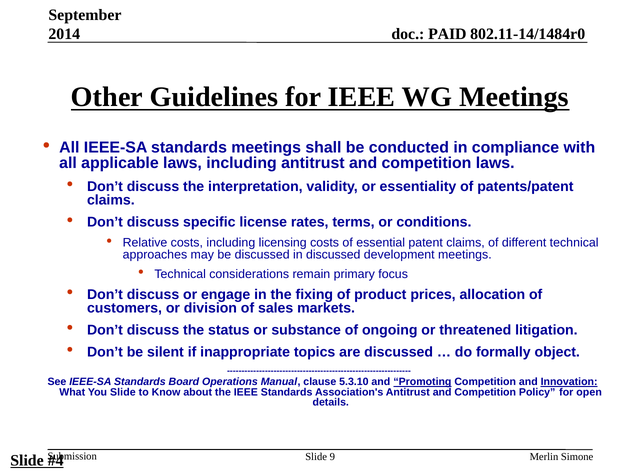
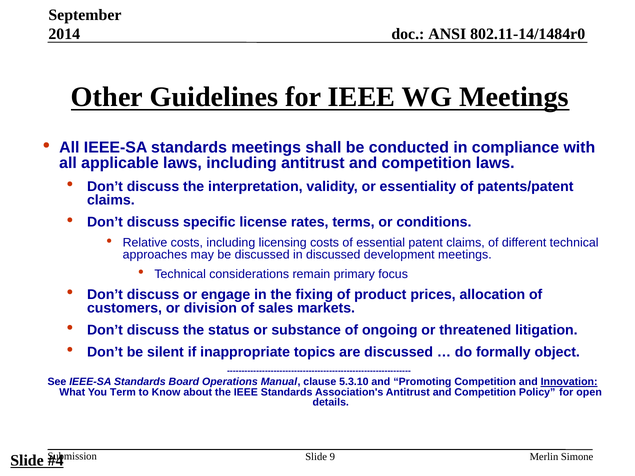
PAID: PAID -> ANSI
Promoting underline: present -> none
You Slide: Slide -> Term
